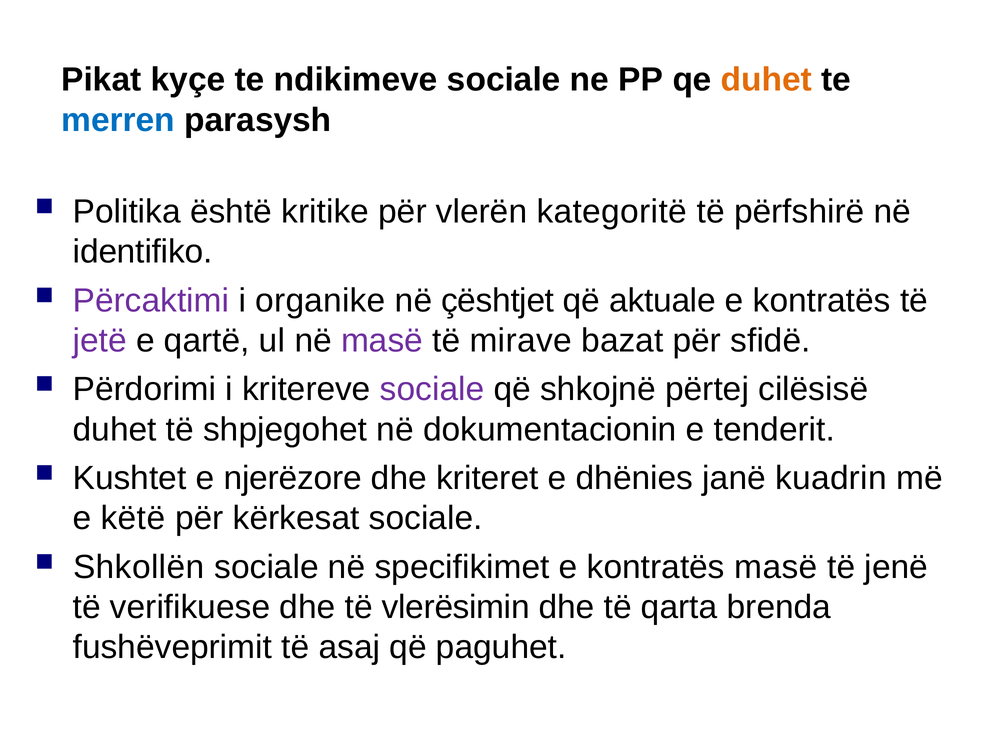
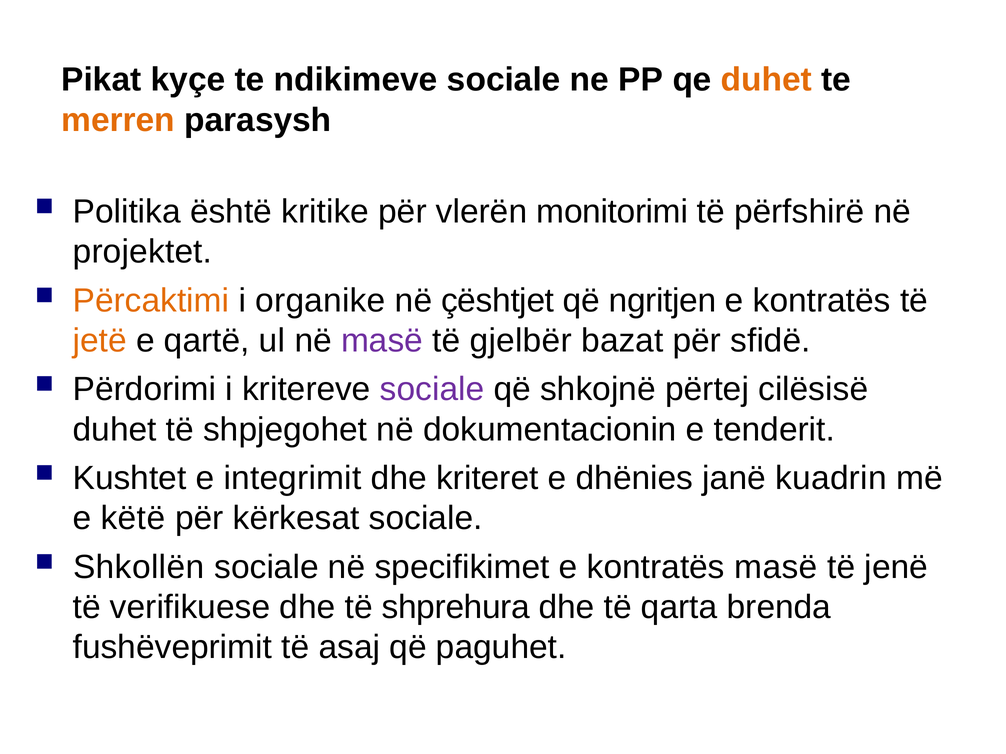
merren colour: blue -> orange
kategoritë: kategoritë -> monitorimi
identifiko: identifiko -> projektet
Përcaktimi colour: purple -> orange
aktuale: aktuale -> ngritjen
jetë colour: purple -> orange
mirave: mirave -> gjelbër
njerëzore: njerëzore -> integrimit
vlerësimin: vlerësimin -> shprehura
